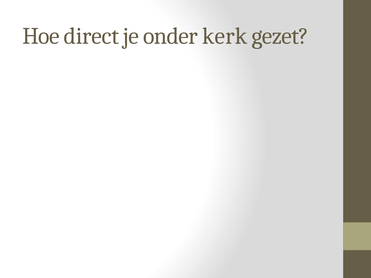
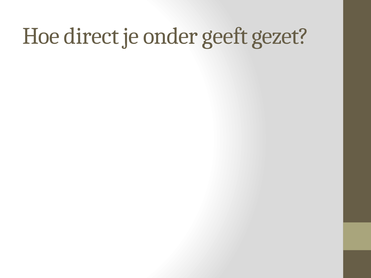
kerk: kerk -> geeft
